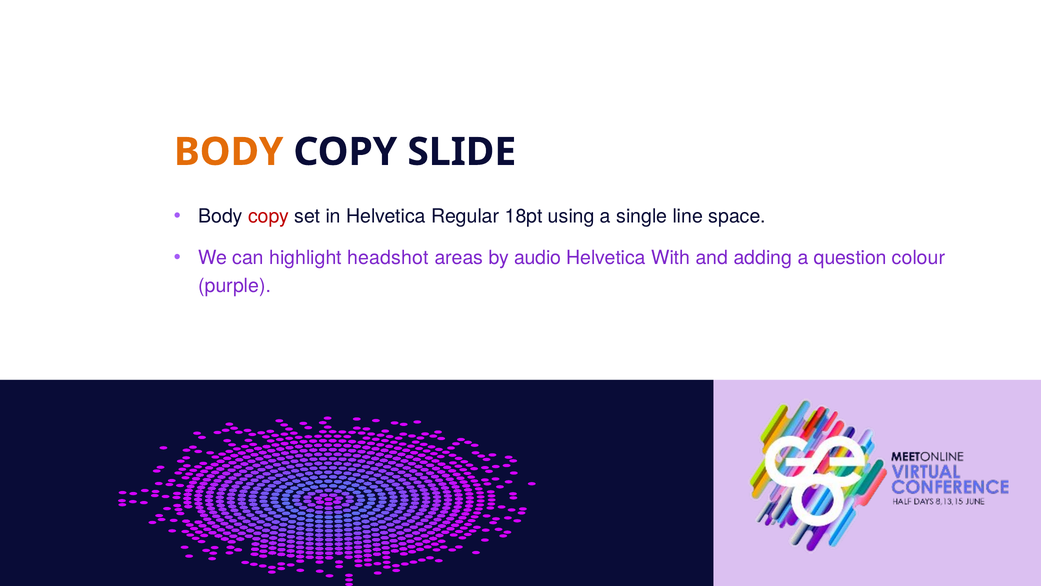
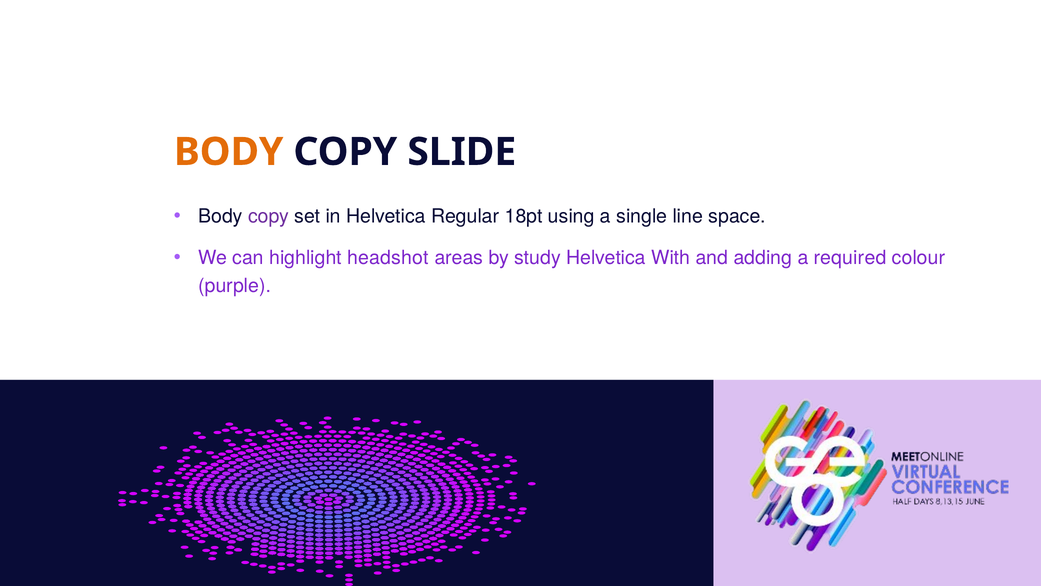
copy at (269, 216) colour: red -> purple
audio: audio -> study
question: question -> required
